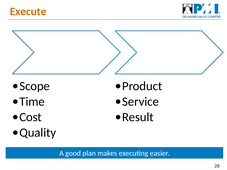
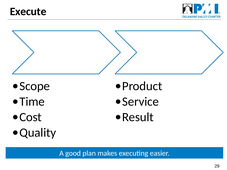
Execute colour: orange -> black
